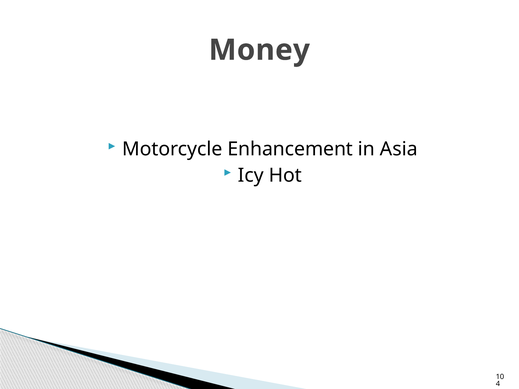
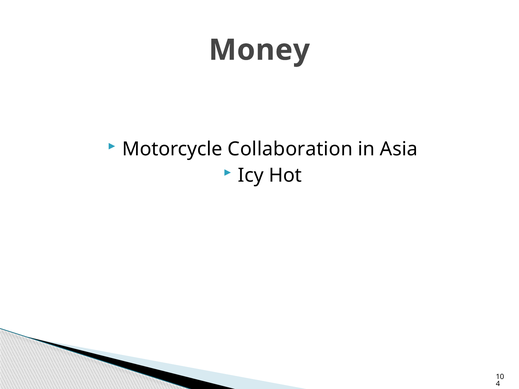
Enhancement: Enhancement -> Collaboration
